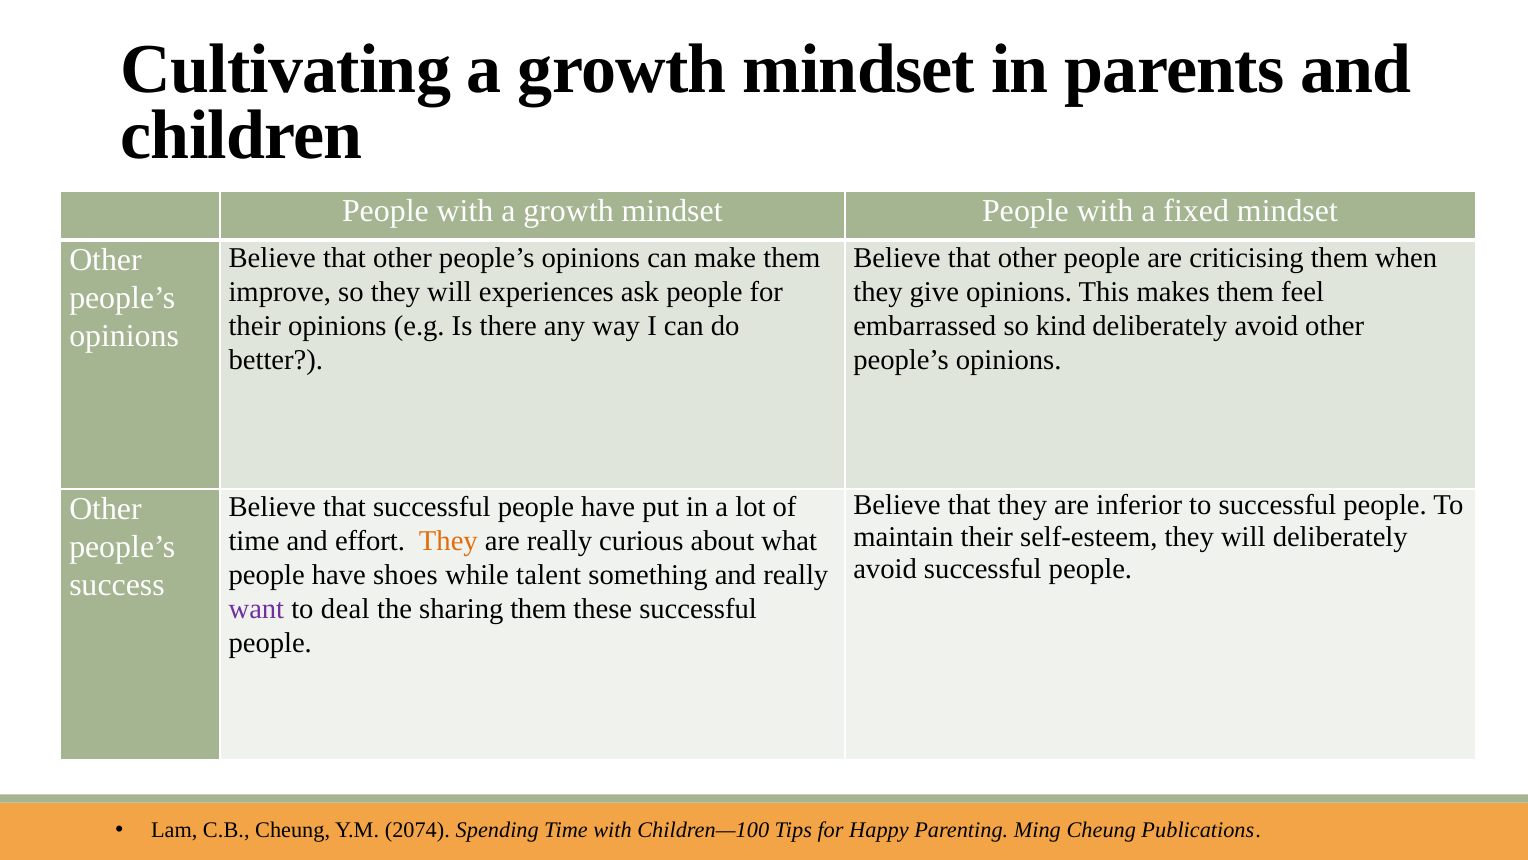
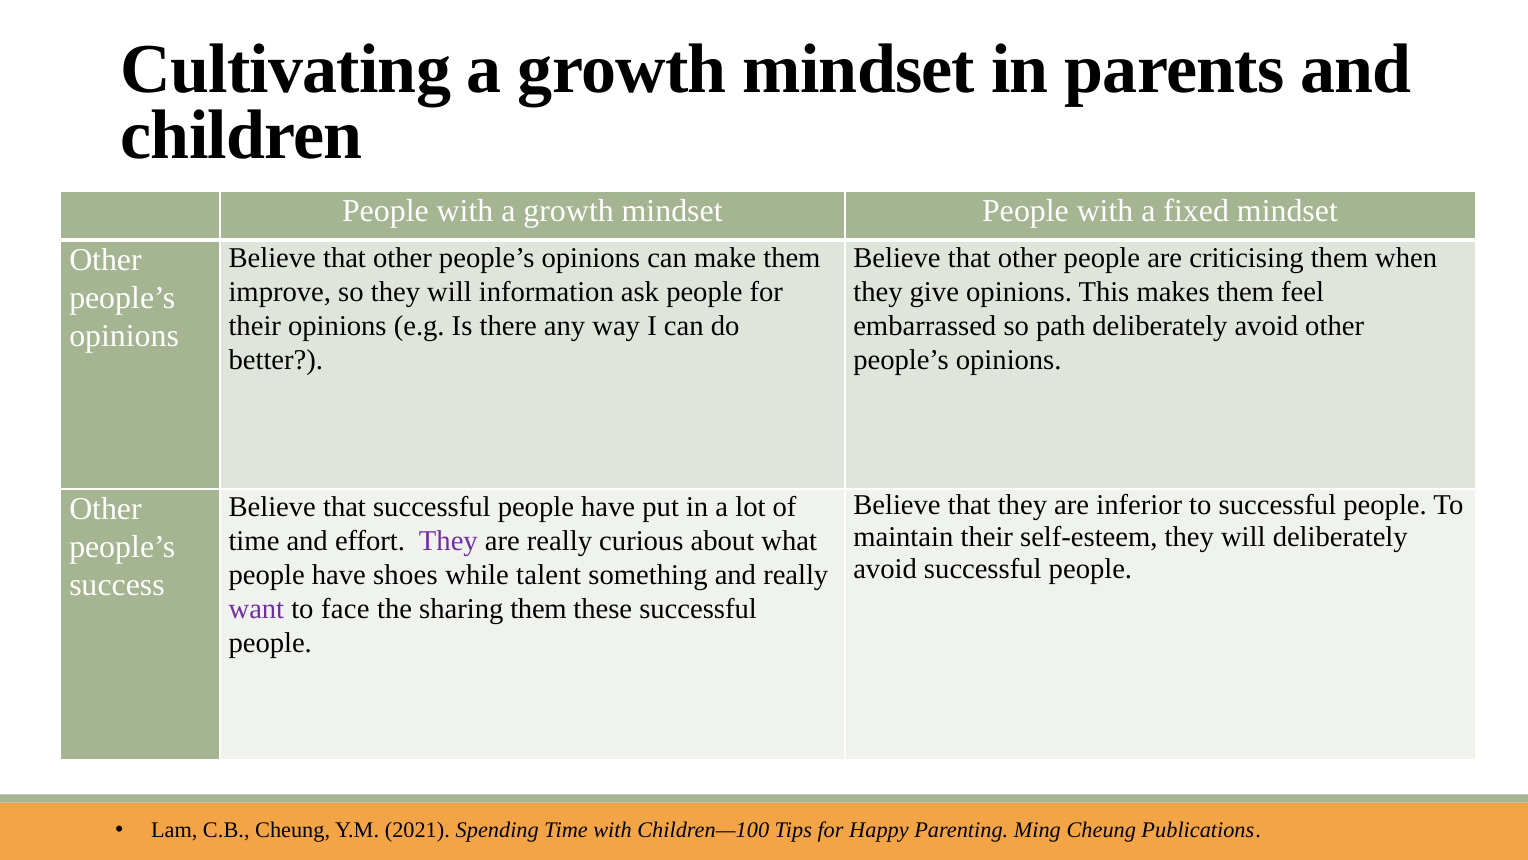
experiences: experiences -> information
kind: kind -> path
They at (448, 541) colour: orange -> purple
deal: deal -> face
2074: 2074 -> 2021
